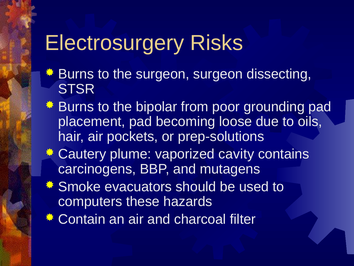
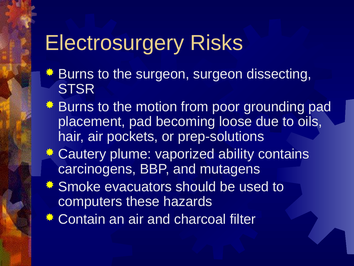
bipolar: bipolar -> motion
cavity: cavity -> ability
